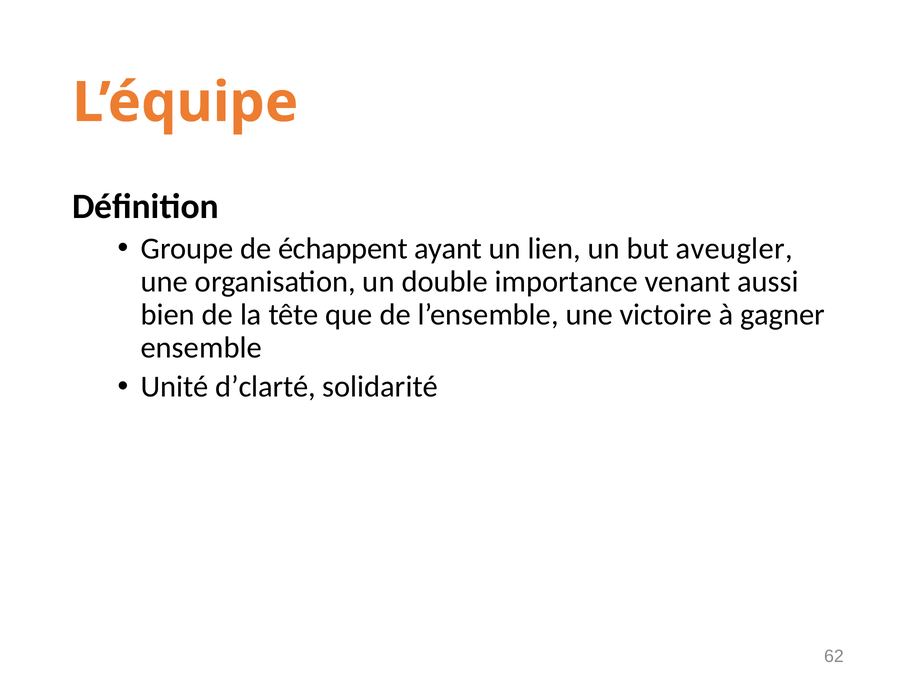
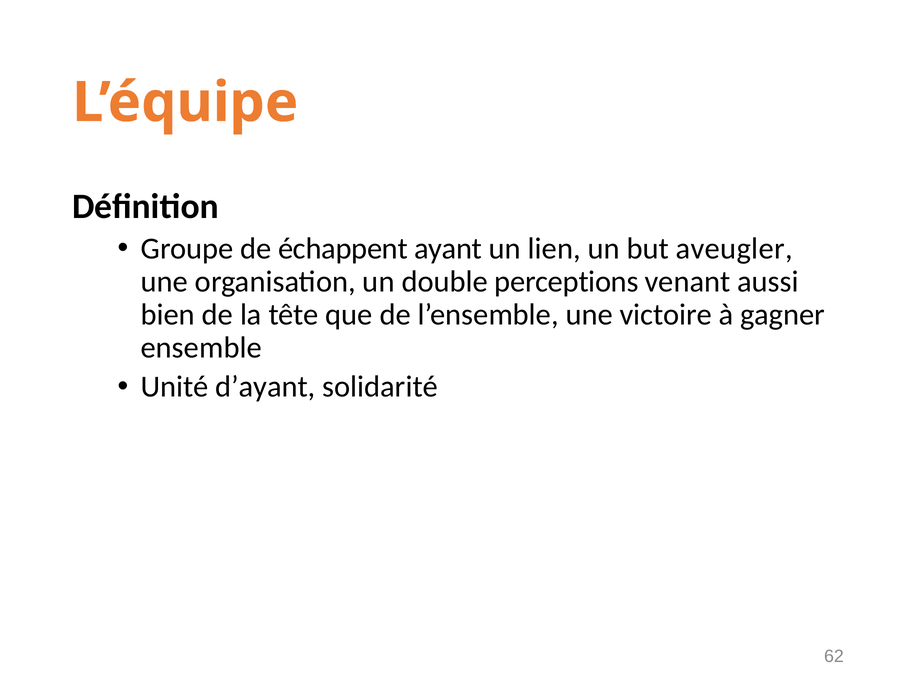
importance: importance -> perceptions
d’clarté: d’clarté -> d’ayant
